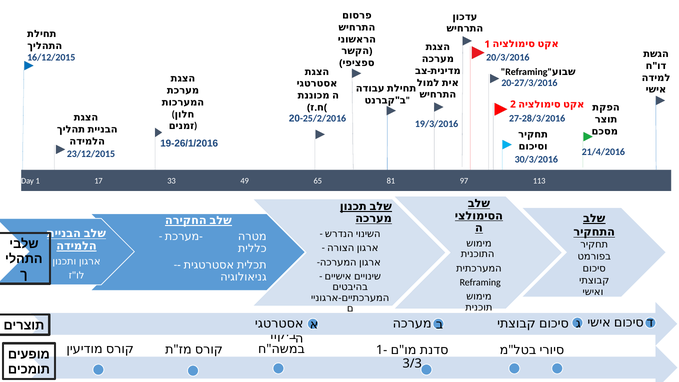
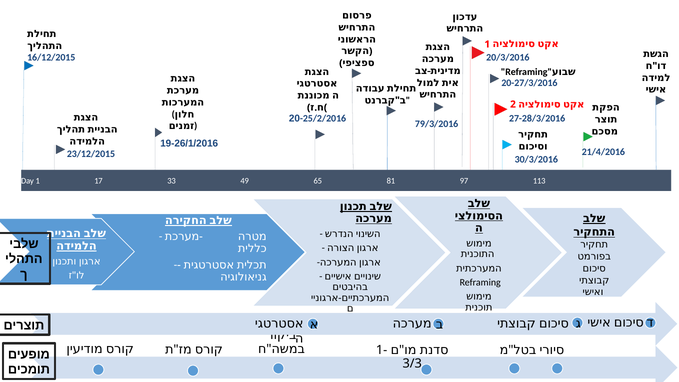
19/3/2016: 19/3/2016 -> 79/3/2016
